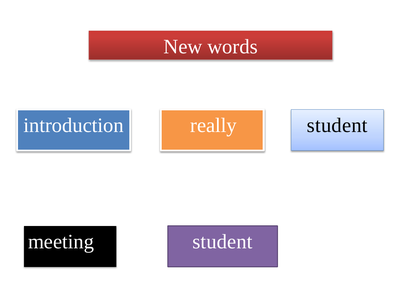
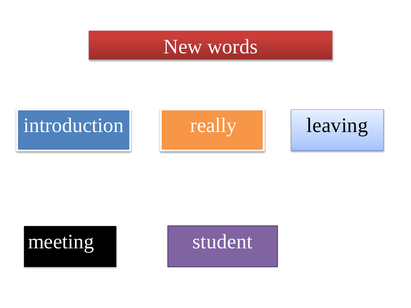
really student: student -> leaving
